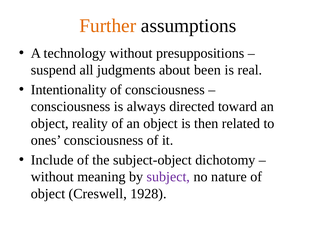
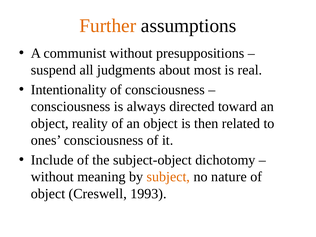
technology: technology -> communist
been: been -> most
subject colour: purple -> orange
1928: 1928 -> 1993
